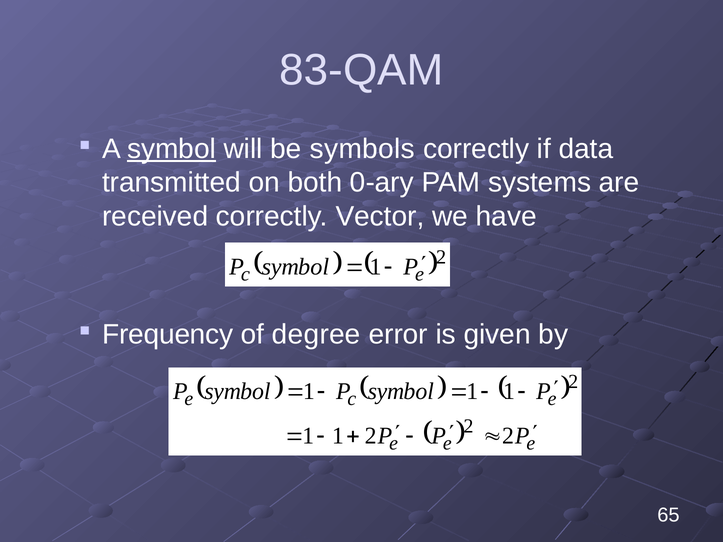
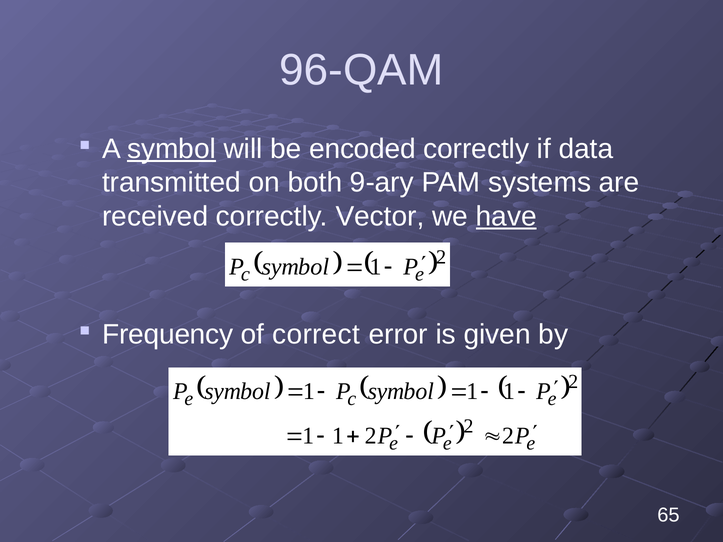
83-QAM: 83-QAM -> 96-QAM
symbols: symbols -> encoded
0-ary: 0-ary -> 9-ary
have underline: none -> present
degree: degree -> correct
